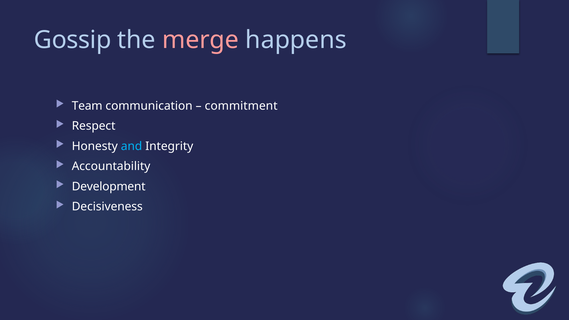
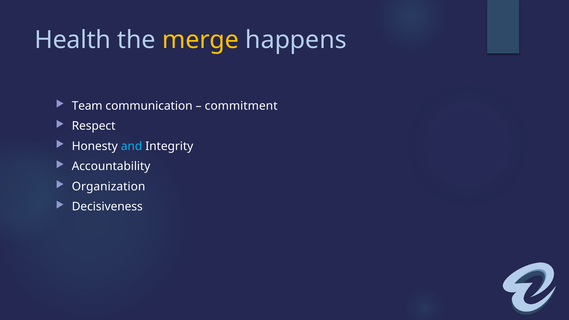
Gossip: Gossip -> Health
merge colour: pink -> yellow
Development: Development -> Organization
